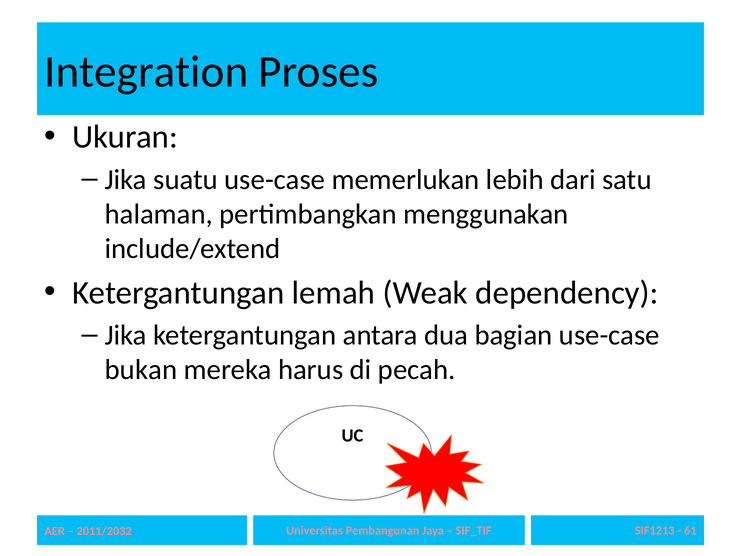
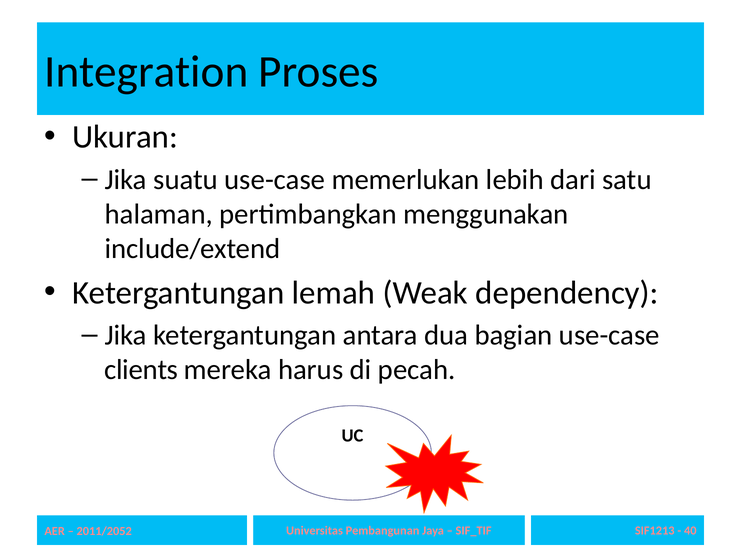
bukan: bukan -> clients
2011/2032: 2011/2032 -> 2011/2052
61: 61 -> 40
